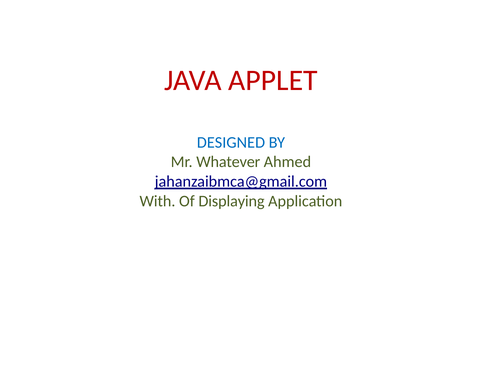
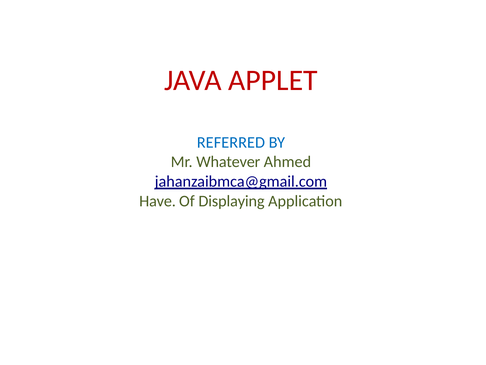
DESIGNED: DESIGNED -> REFERRED
With: With -> Have
